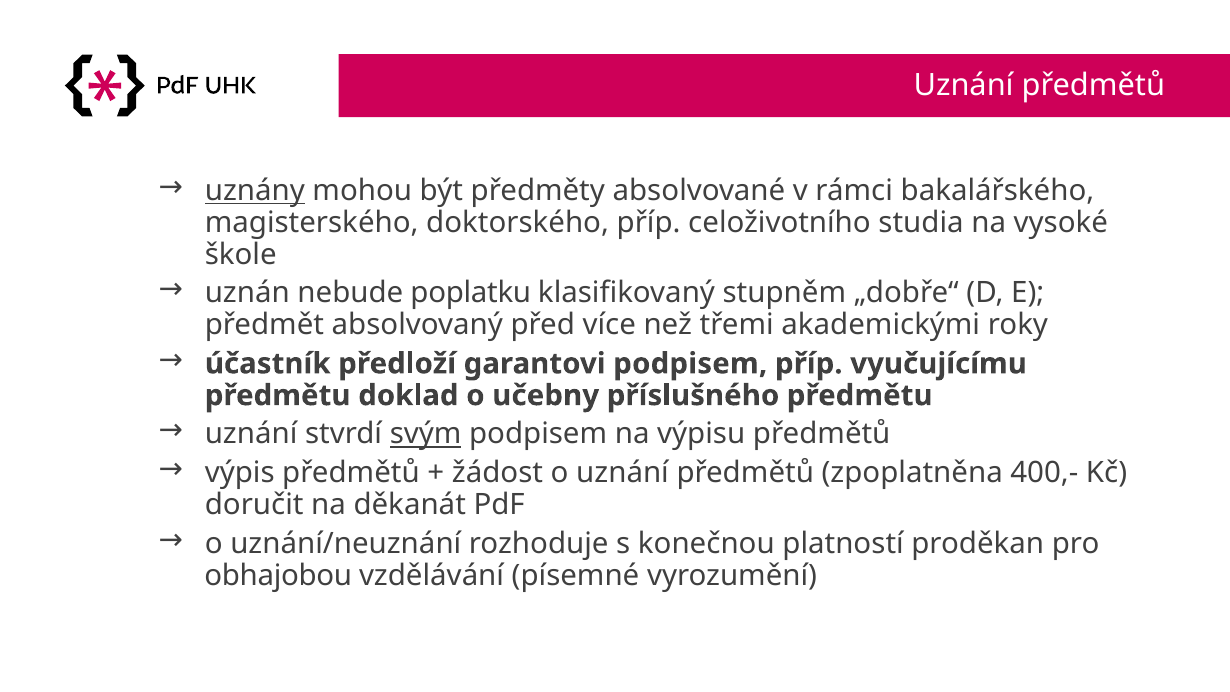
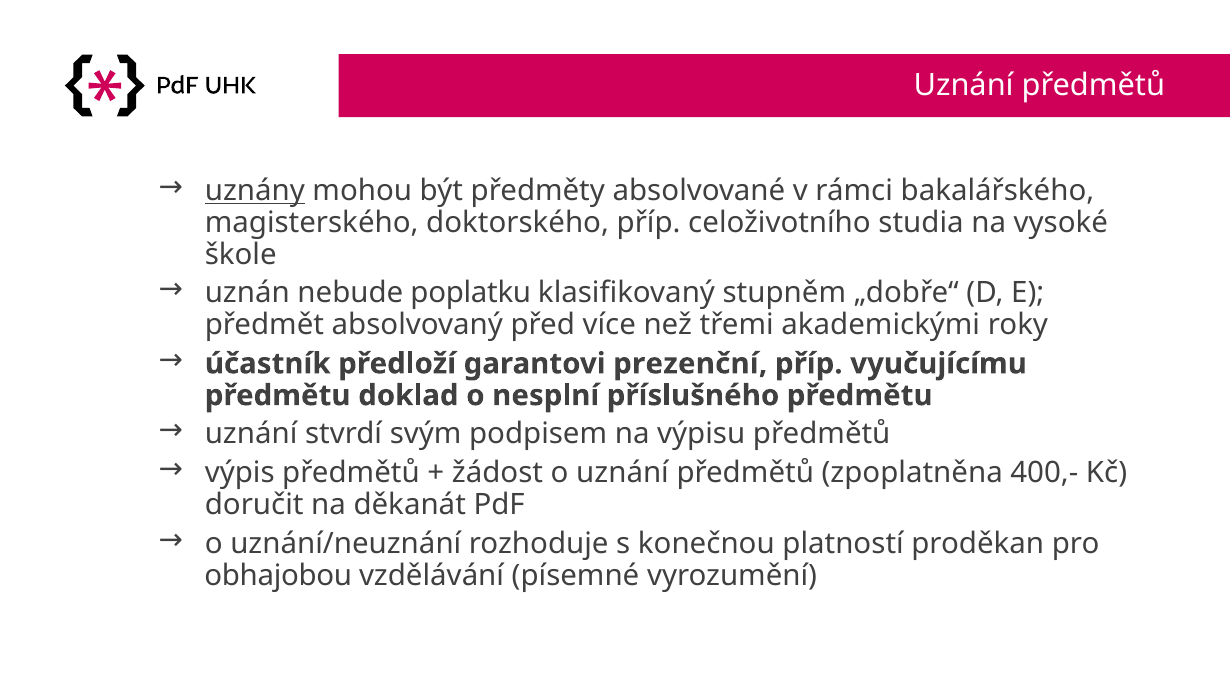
garantovi podpisem: podpisem -> prezenční
učebny: učebny -> nesplní
svým underline: present -> none
